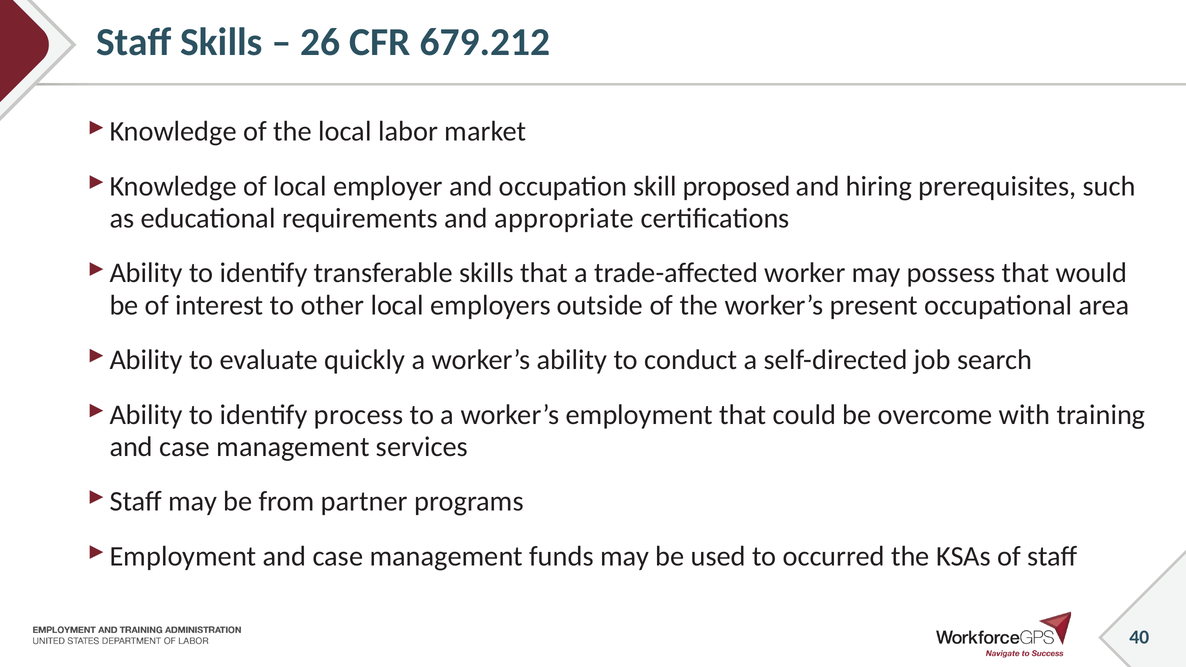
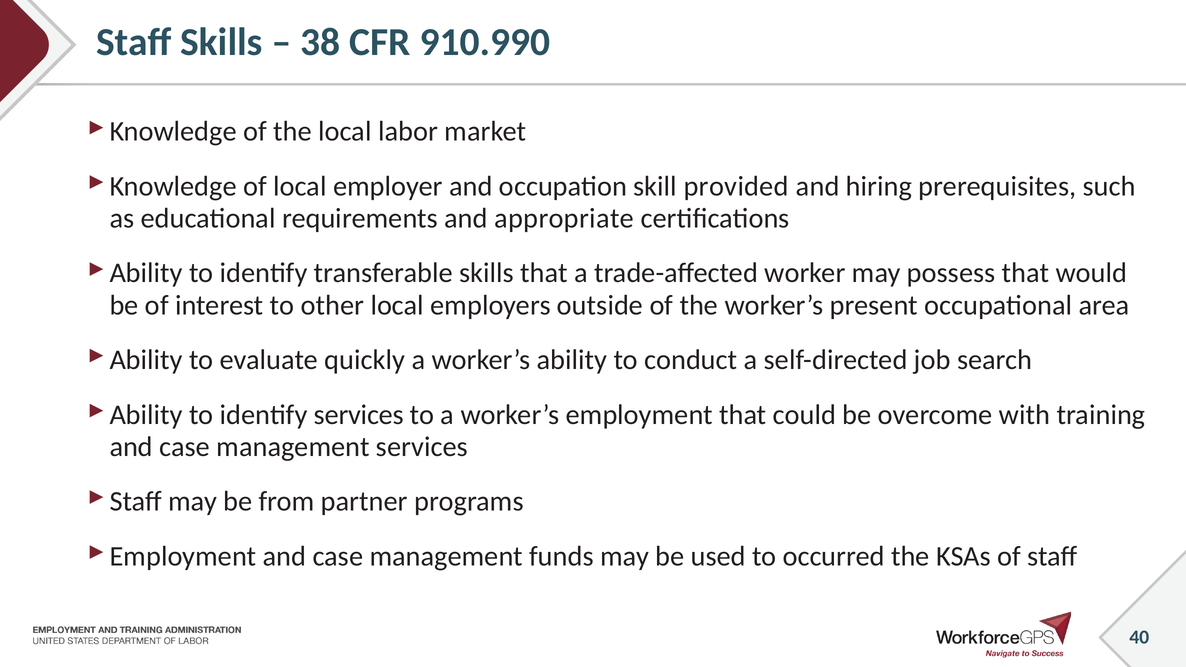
26: 26 -> 38
679.212: 679.212 -> 910.990
proposed: proposed -> provided
identify process: process -> services
